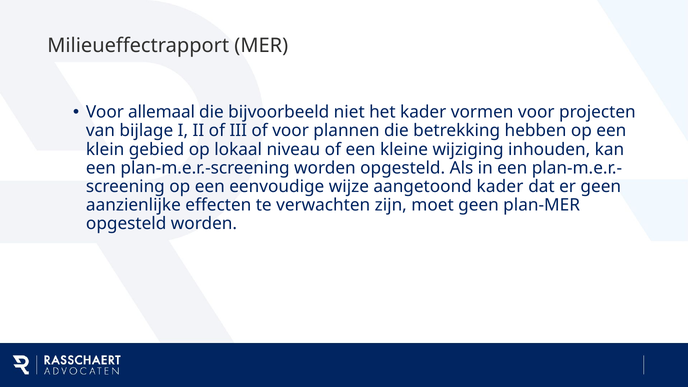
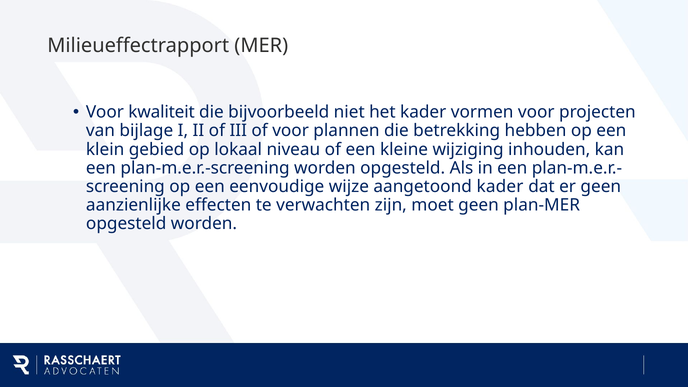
allemaal: allemaal -> kwaliteit
